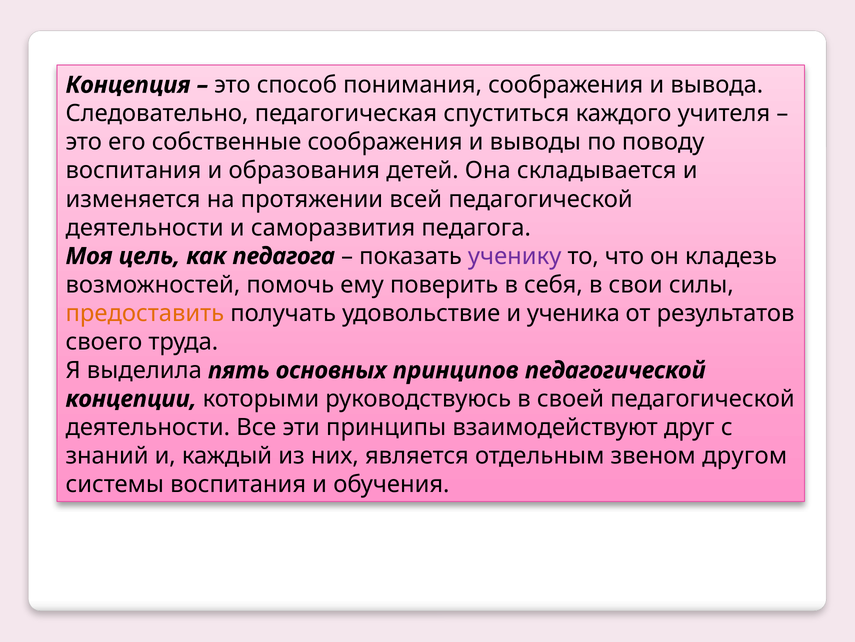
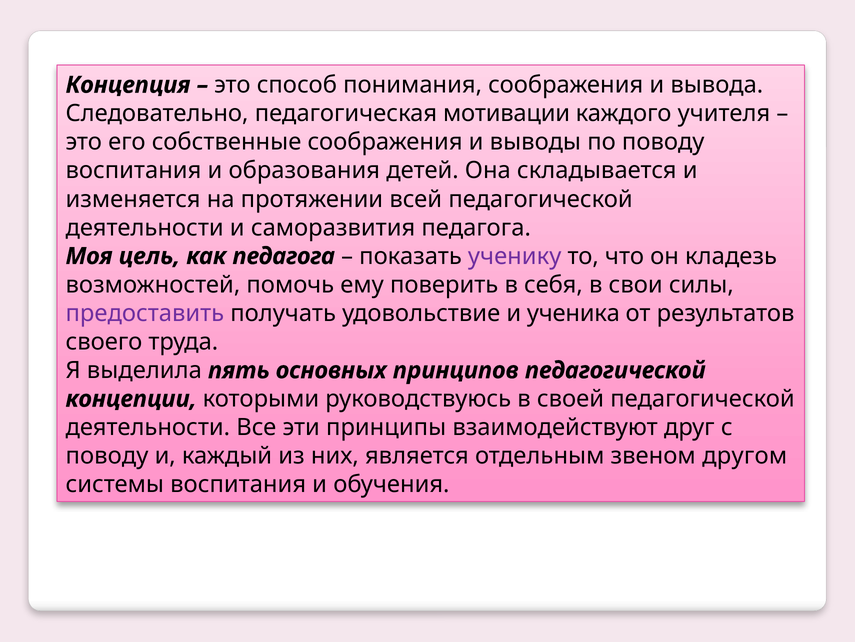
спуститься: спуститься -> мотивации
предоставить colour: orange -> purple
знаний at (107, 456): знаний -> поводу
